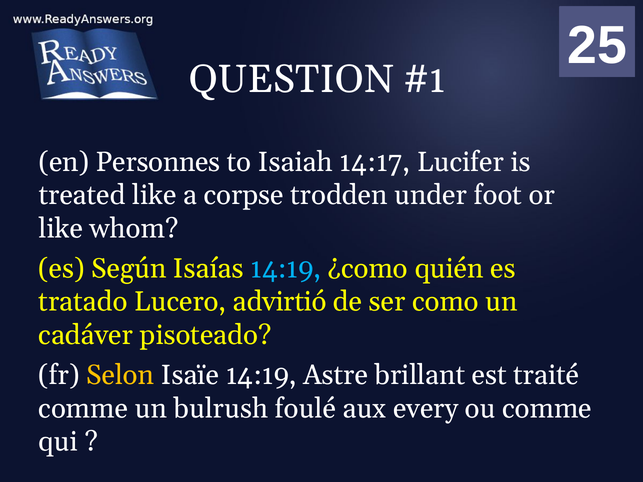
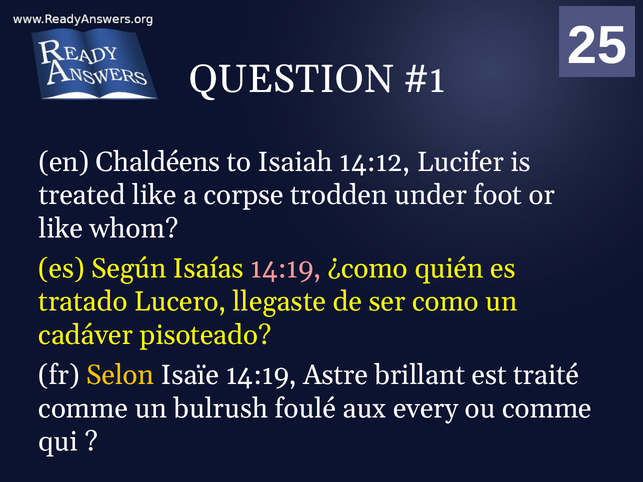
Personnes: Personnes -> Chaldéens
14:17: 14:17 -> 14:12
14:19 at (286, 269) colour: light blue -> pink
advirtió: advirtió -> llegaste
